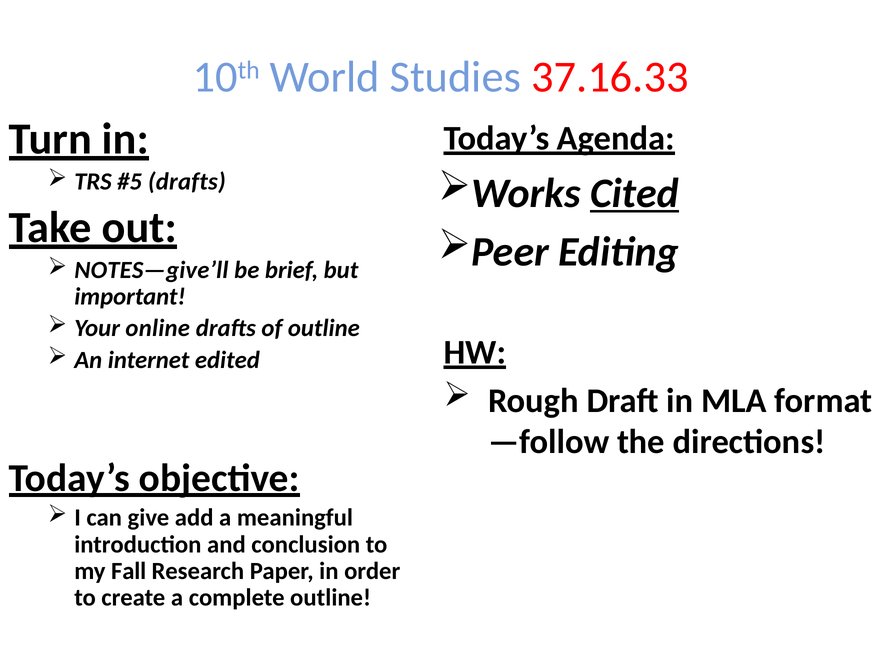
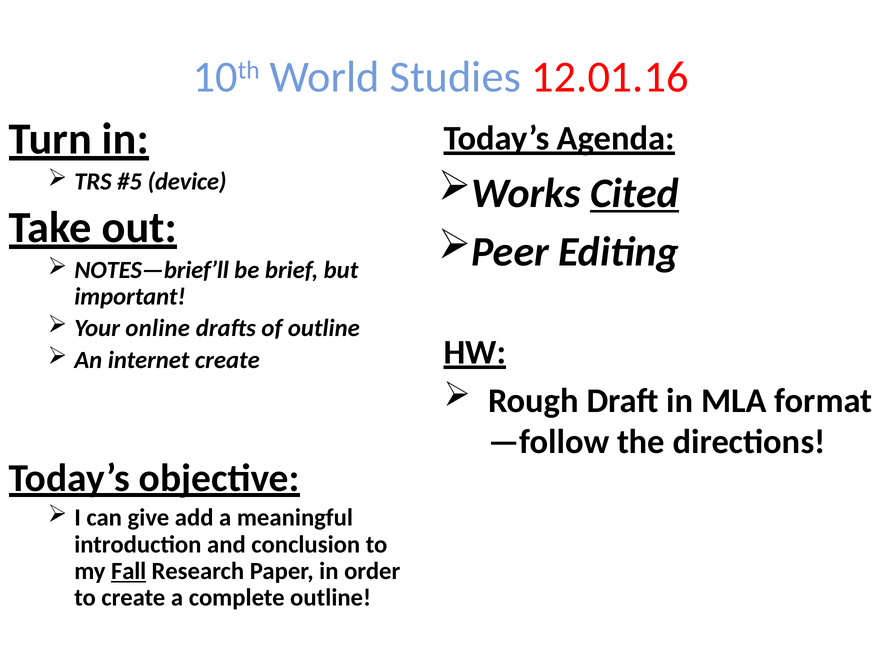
37.16.33: 37.16.33 -> 12.01.16
drafts at (187, 182): drafts -> device
NOTES—give’ll: NOTES—give’ll -> NOTES—brief’ll
internet edited: edited -> create
Fall underline: none -> present
